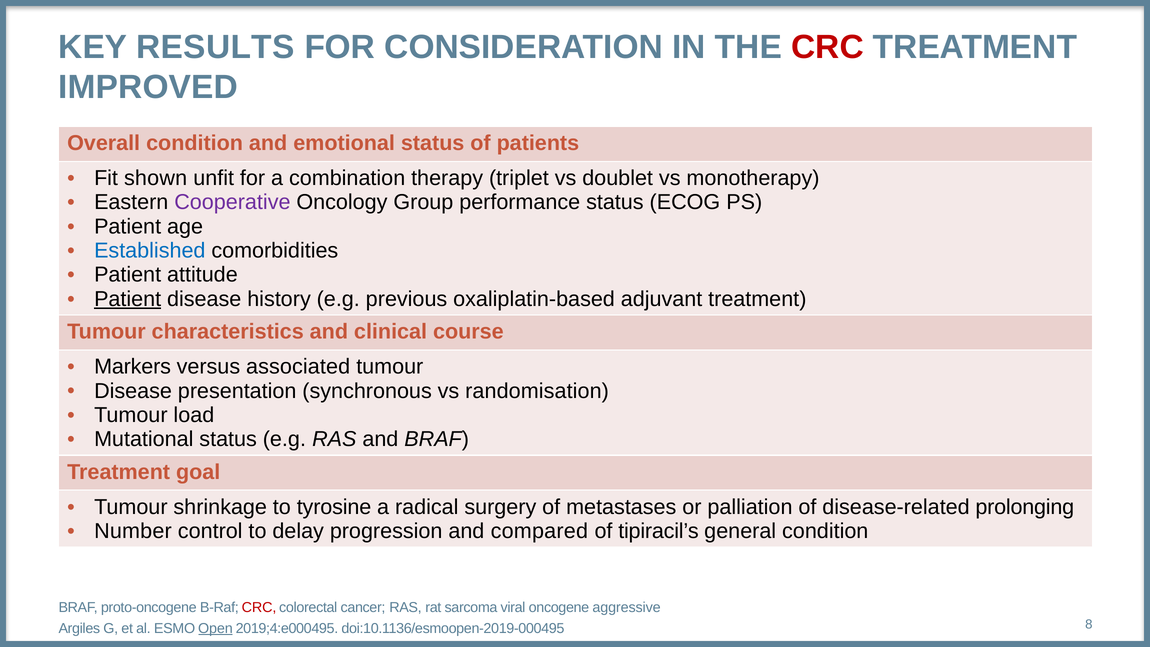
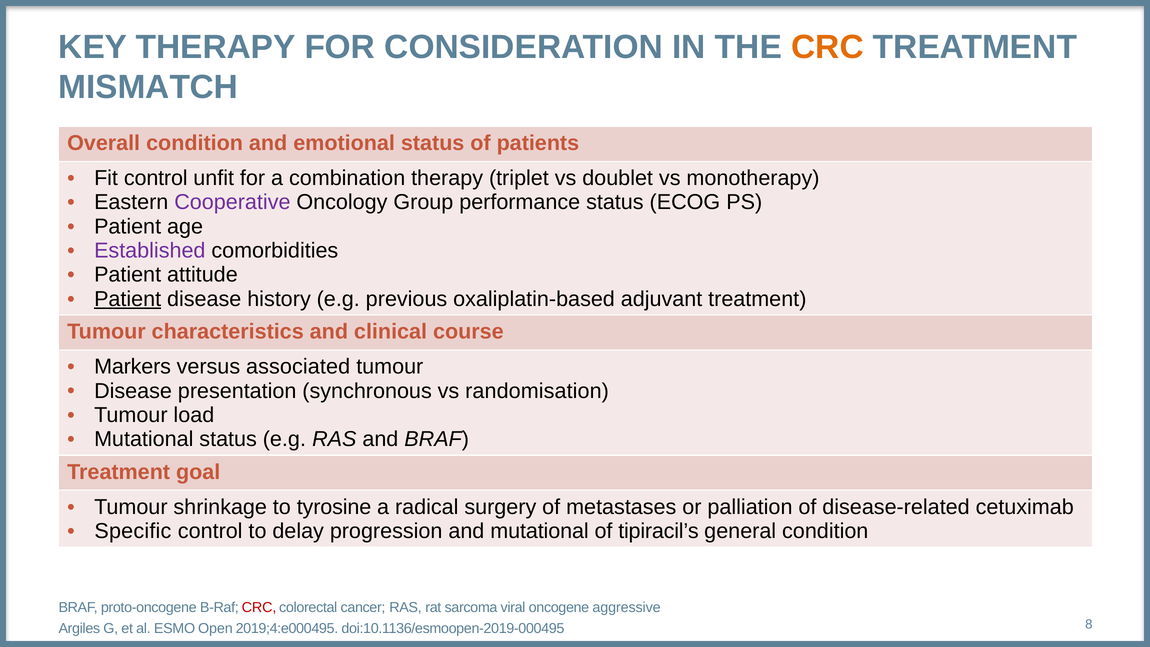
KEY RESULTS: RESULTS -> THERAPY
CRC at (827, 47) colour: red -> orange
IMPROVED: IMPROVED -> MISMATCH
Fit shown: shown -> control
Established colour: blue -> purple
prolonging: prolonging -> cetuximab
Number: Number -> Specific
and compared: compared -> mutational
Open underline: present -> none
